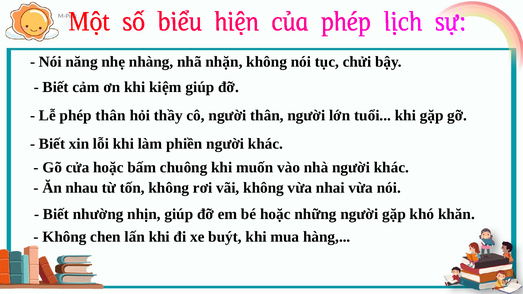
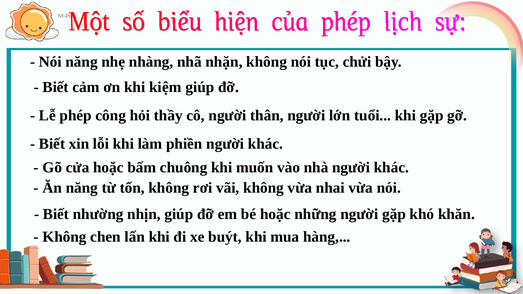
phép thân: thân -> công
Ăn nhau: nhau -> năng
